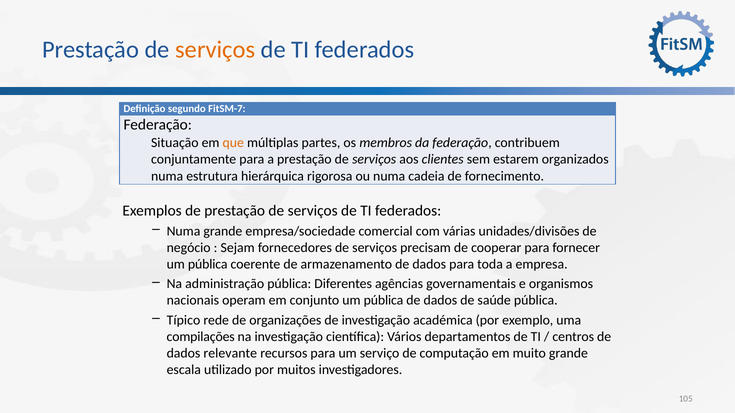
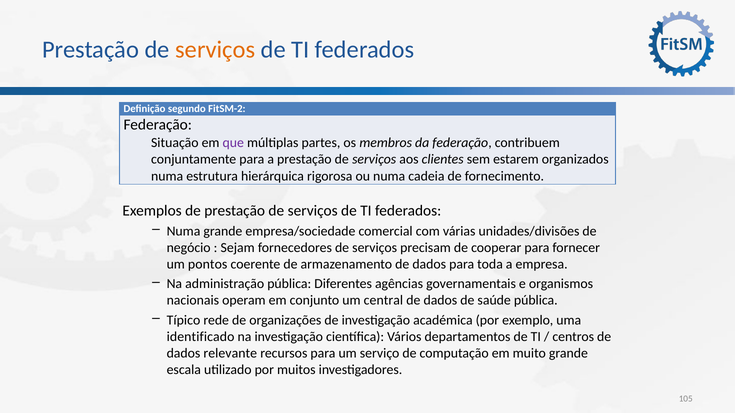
FitSM-7: FitSM-7 -> FitSM-2
que colour: orange -> purple
pública at (208, 264): pública -> pontos
conjunto um pública: pública -> central
compilações: compilações -> identificado
